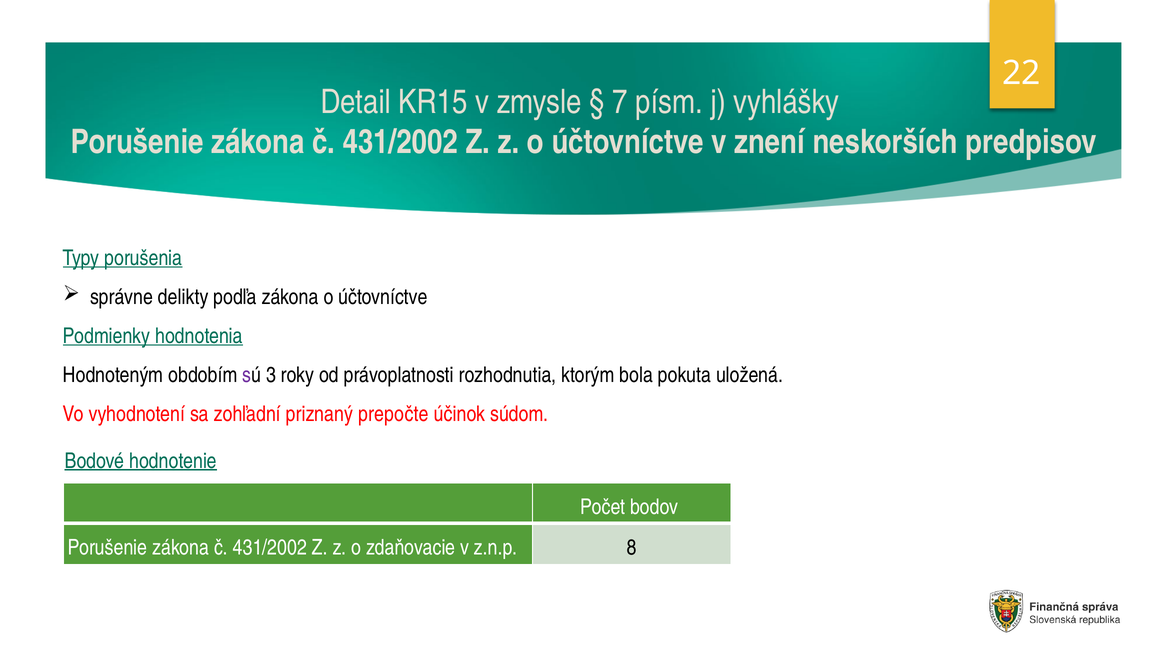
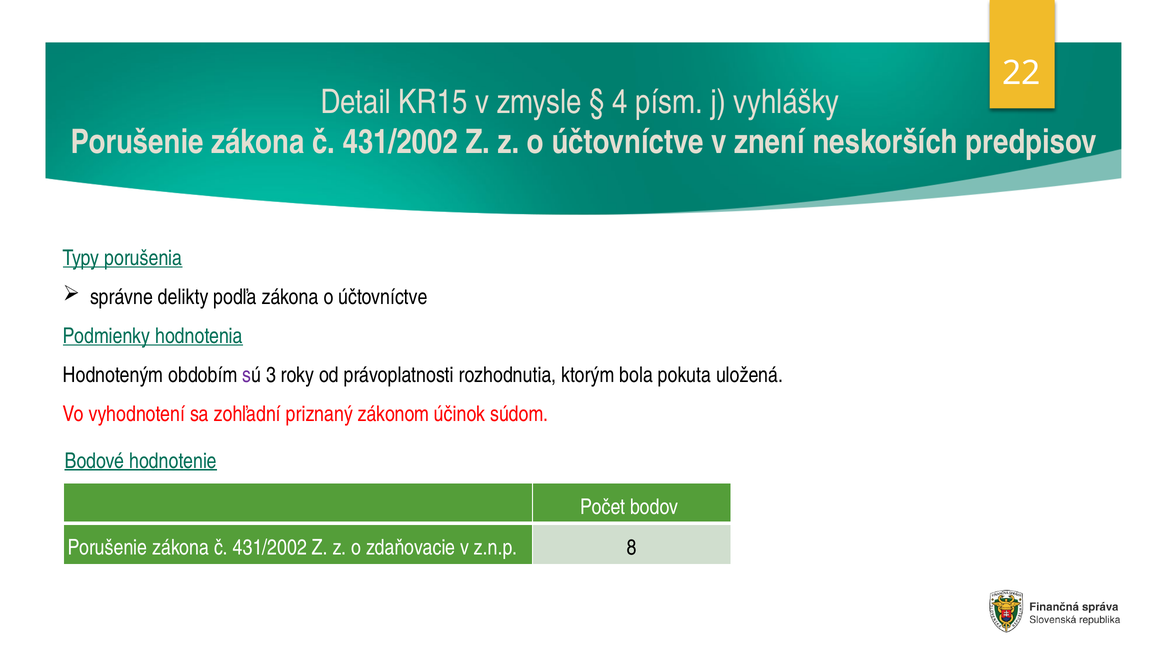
7: 7 -> 4
prepočte: prepočte -> zákonom
